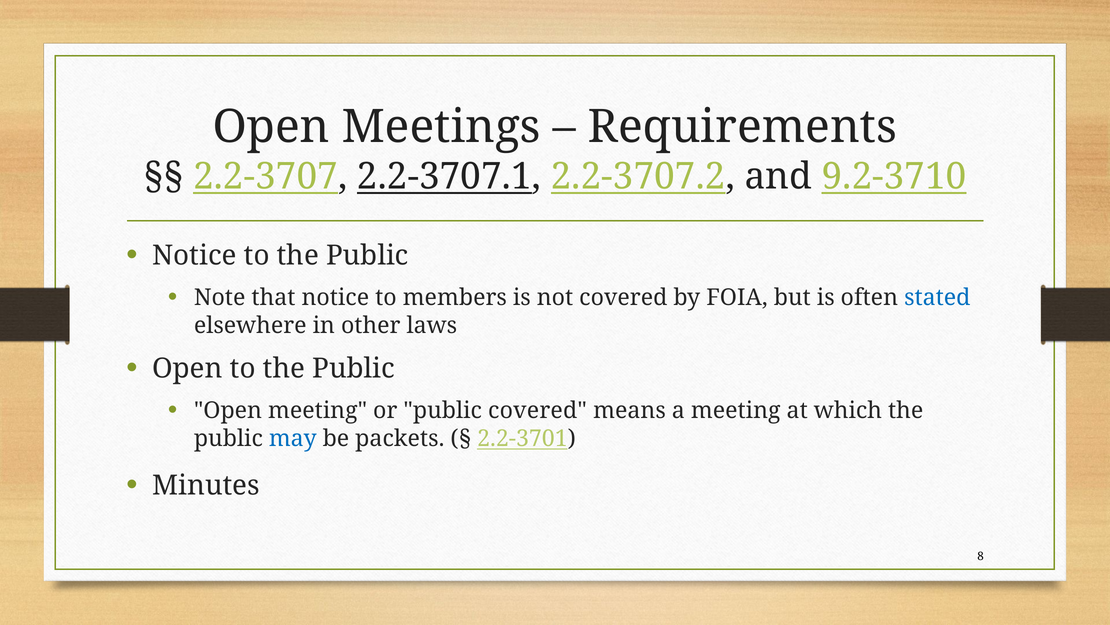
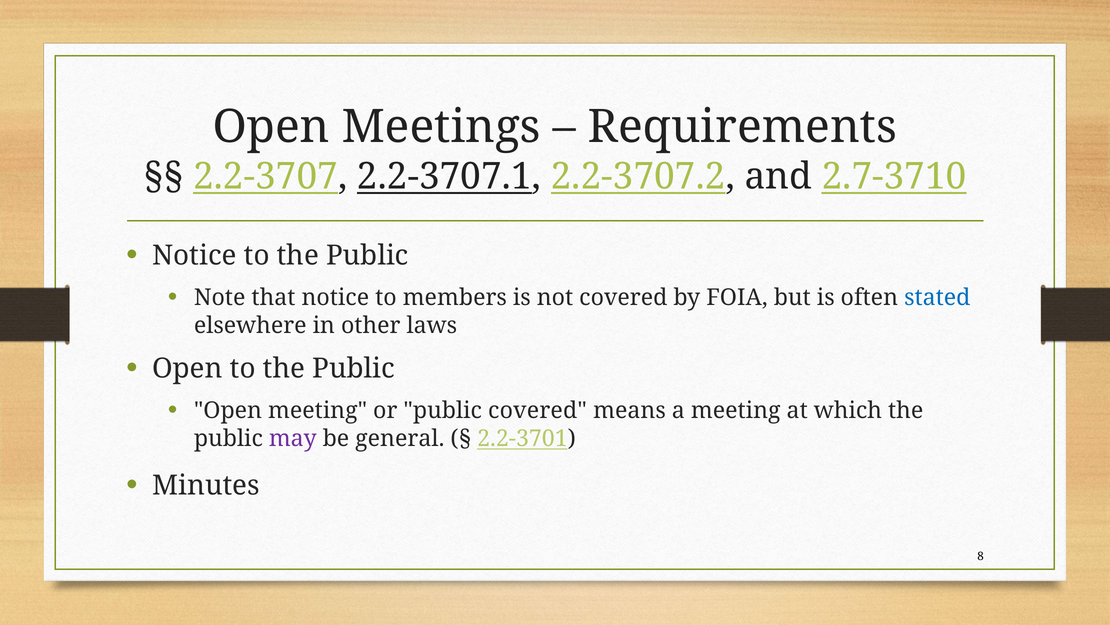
9.2-3710: 9.2-3710 -> 2.7-3710
may colour: blue -> purple
packets: packets -> general
